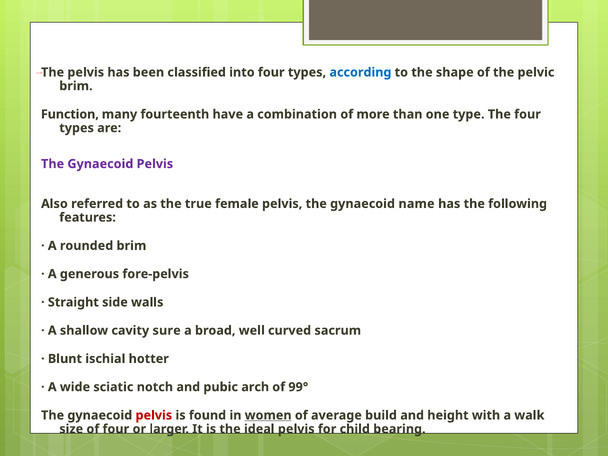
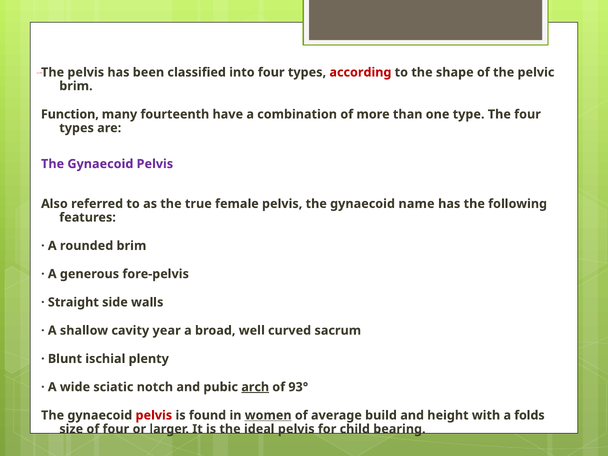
according colour: blue -> red
sure: sure -> year
hotter: hotter -> plenty
arch underline: none -> present
99°: 99° -> 93°
walk: walk -> folds
